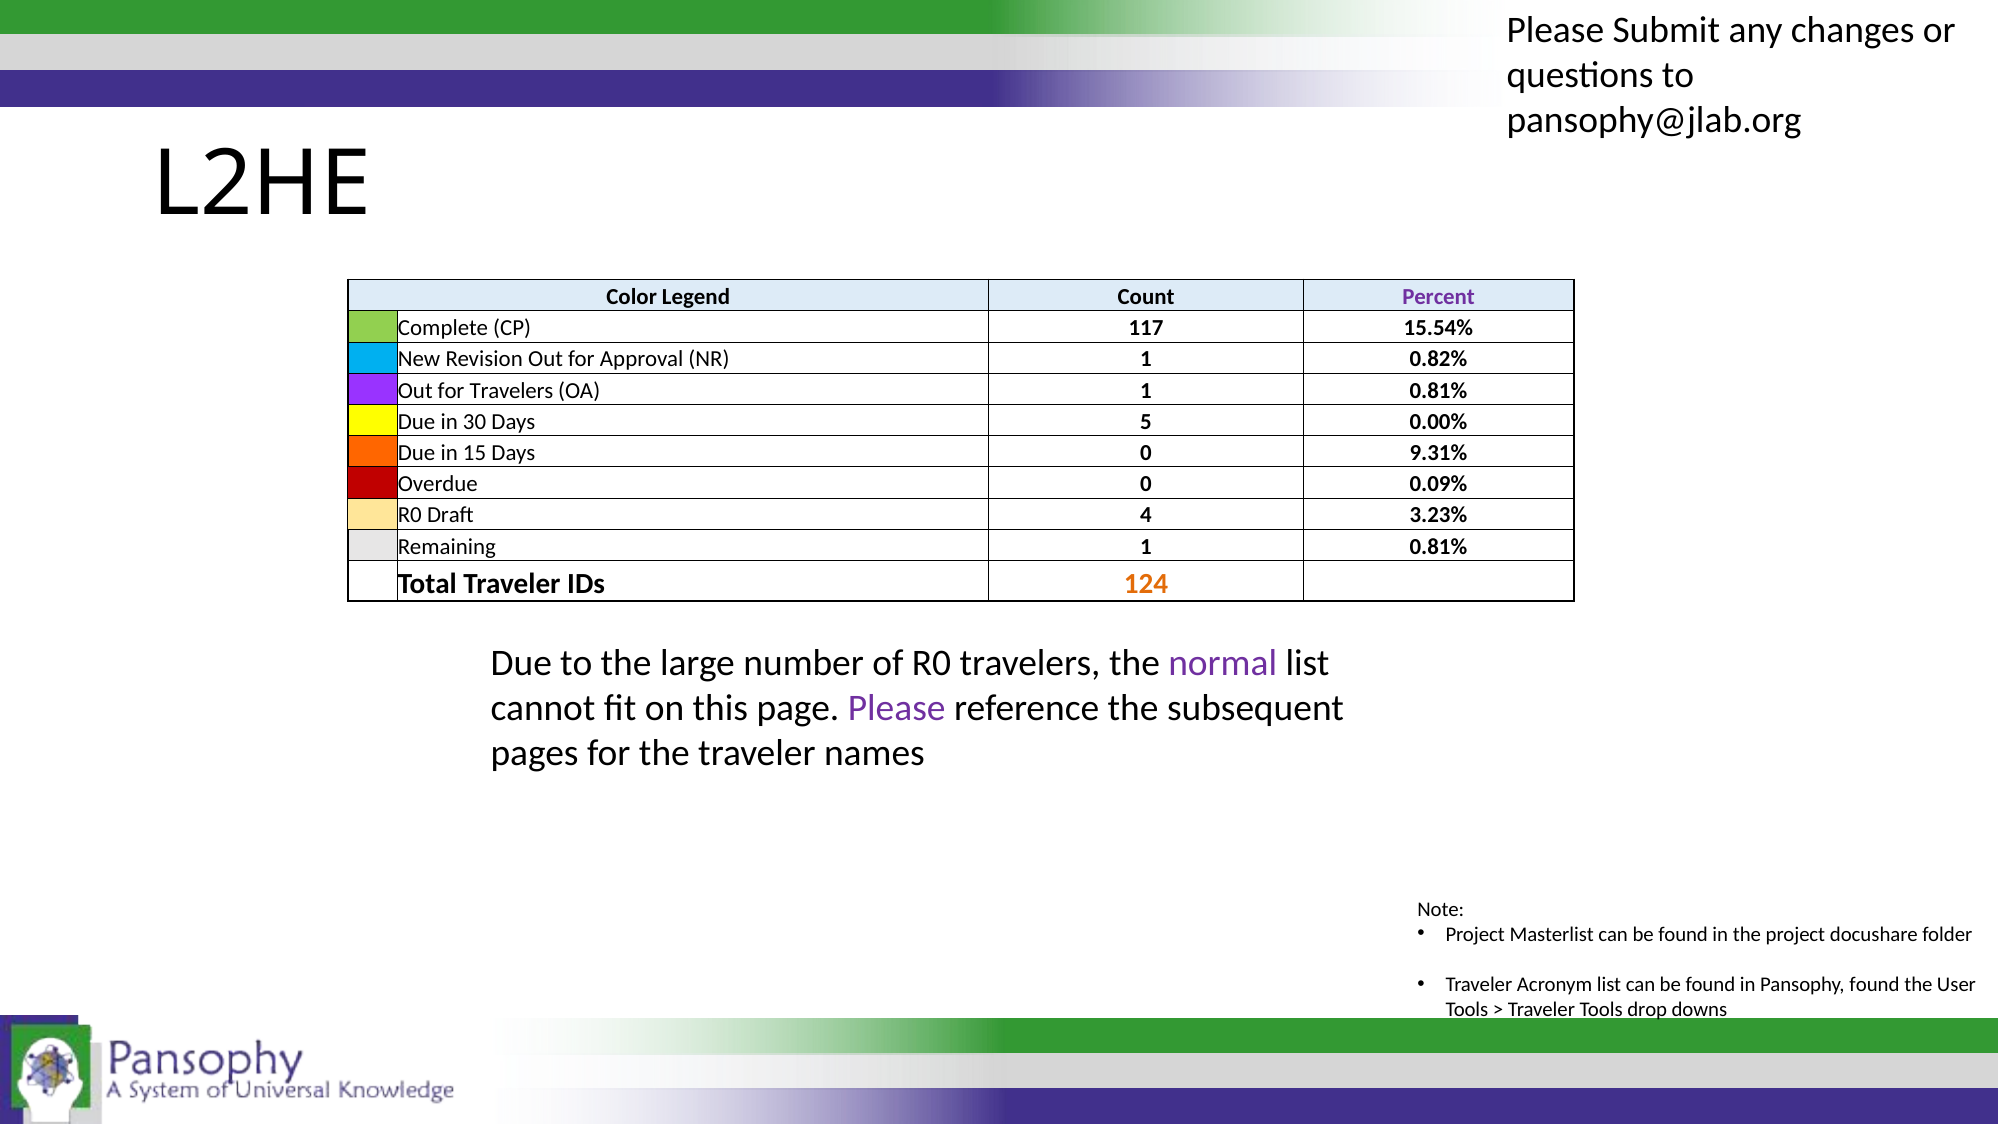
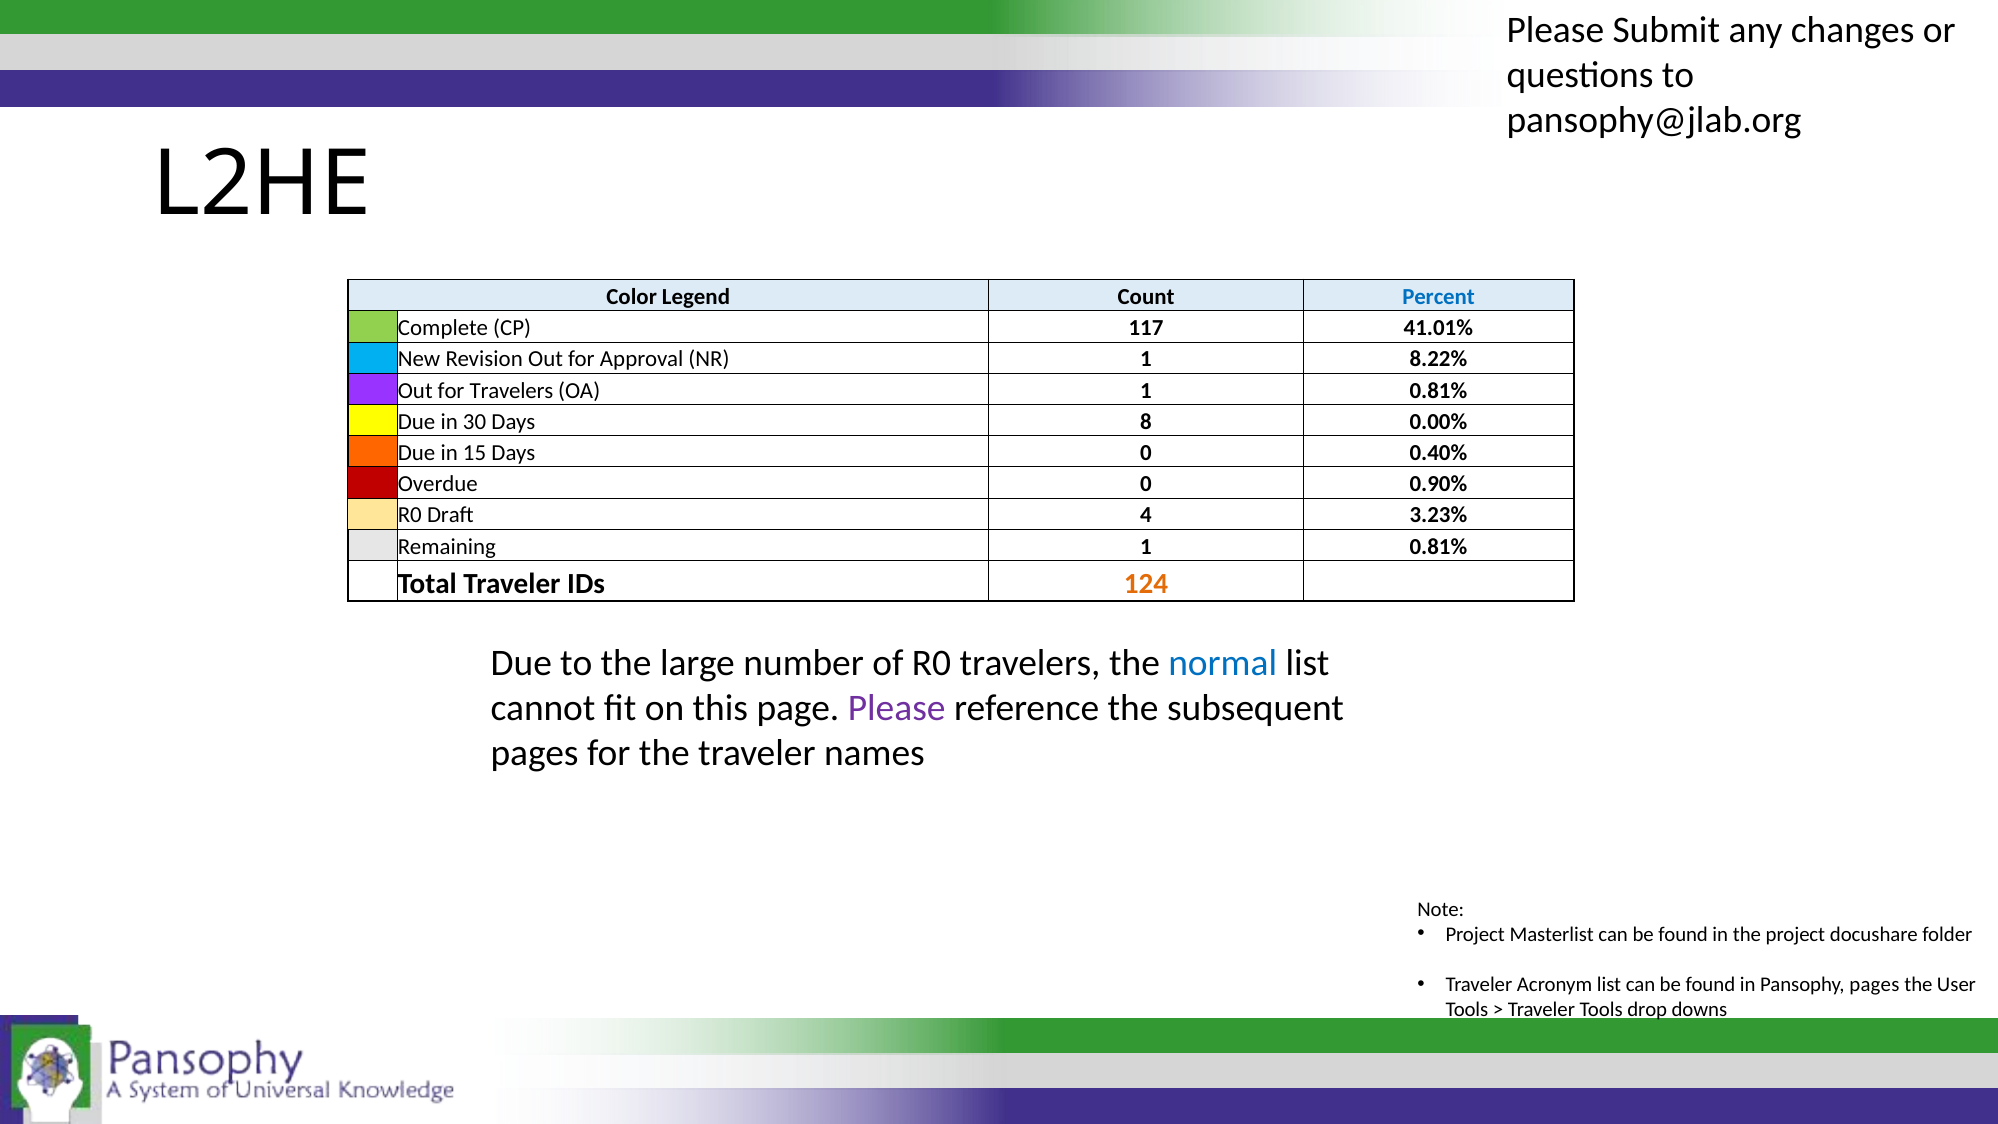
Percent colour: purple -> blue
15.54%: 15.54% -> 41.01%
0.82%: 0.82% -> 8.22%
5: 5 -> 8
9.31%: 9.31% -> 0.40%
0.09%: 0.09% -> 0.90%
normal colour: purple -> blue
Pansophy found: found -> pages
